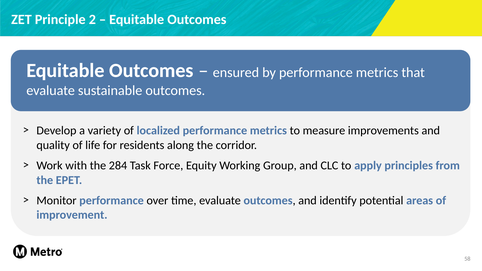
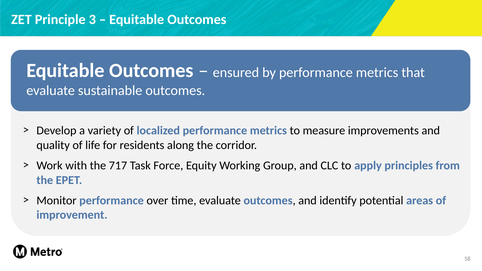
2: 2 -> 3
284: 284 -> 717
